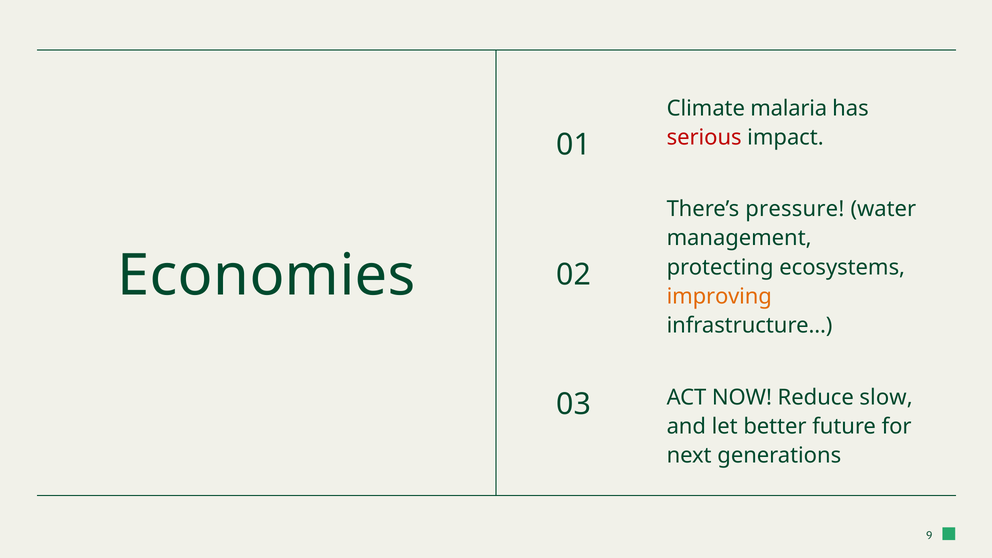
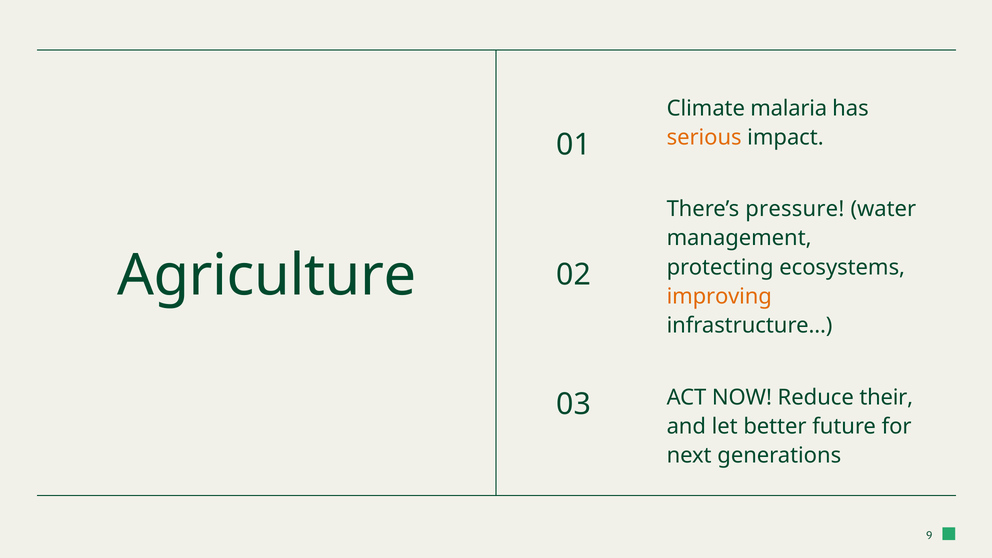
serious colour: red -> orange
Economies: Economies -> Agriculture
slow: slow -> their
